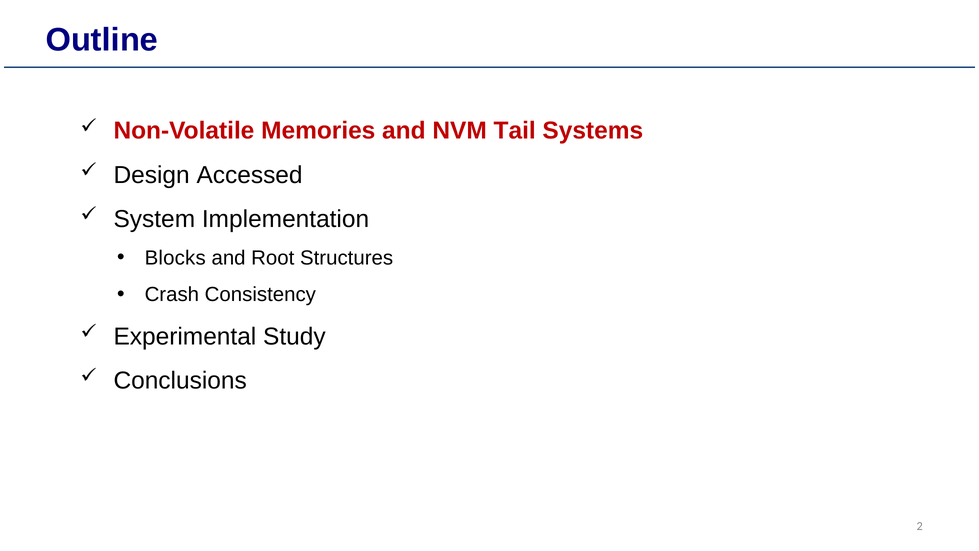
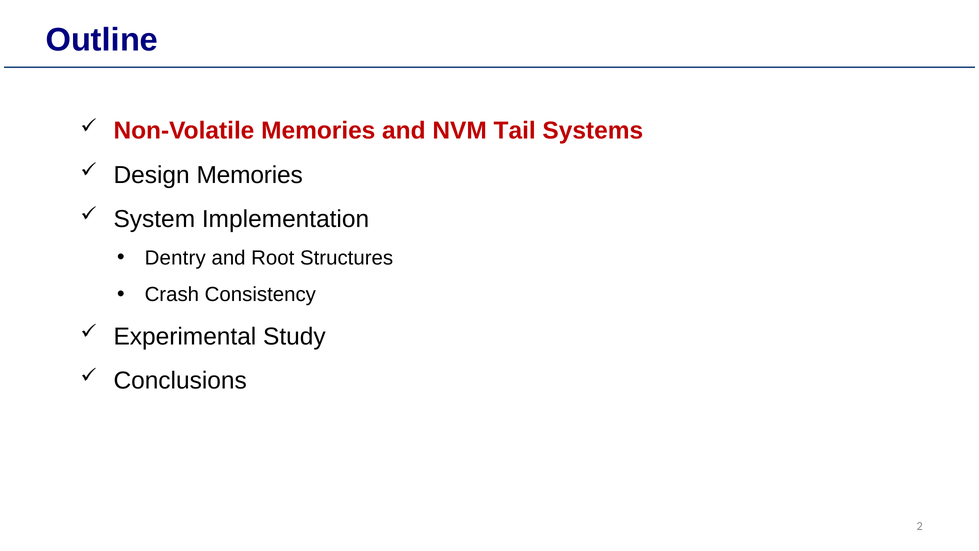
Design Accessed: Accessed -> Memories
Blocks: Blocks -> Dentry
